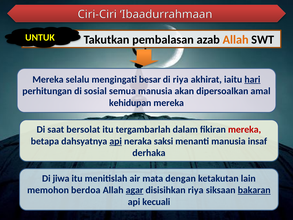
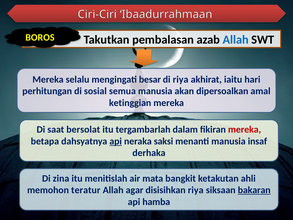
UNTUK: UNTUK -> BOROS
Allah at (236, 40) colour: orange -> blue
hari underline: present -> none
kehidupan: kehidupan -> ketinggian
jiwa: jiwa -> zina
dengan: dengan -> bangkit
lain: lain -> ahli
berdoa: berdoa -> teratur
agar underline: present -> none
kecuali: kecuali -> hamba
